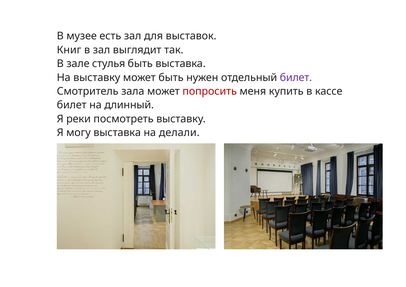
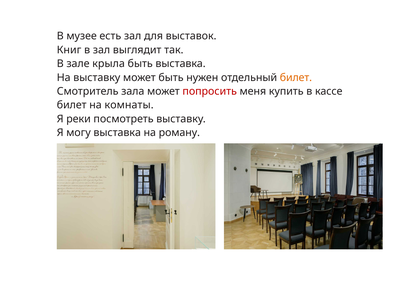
стулья: стулья -> крыла
билет at (296, 78) colour: purple -> orange
длинный: длинный -> комнаты
делали: делали -> роману
